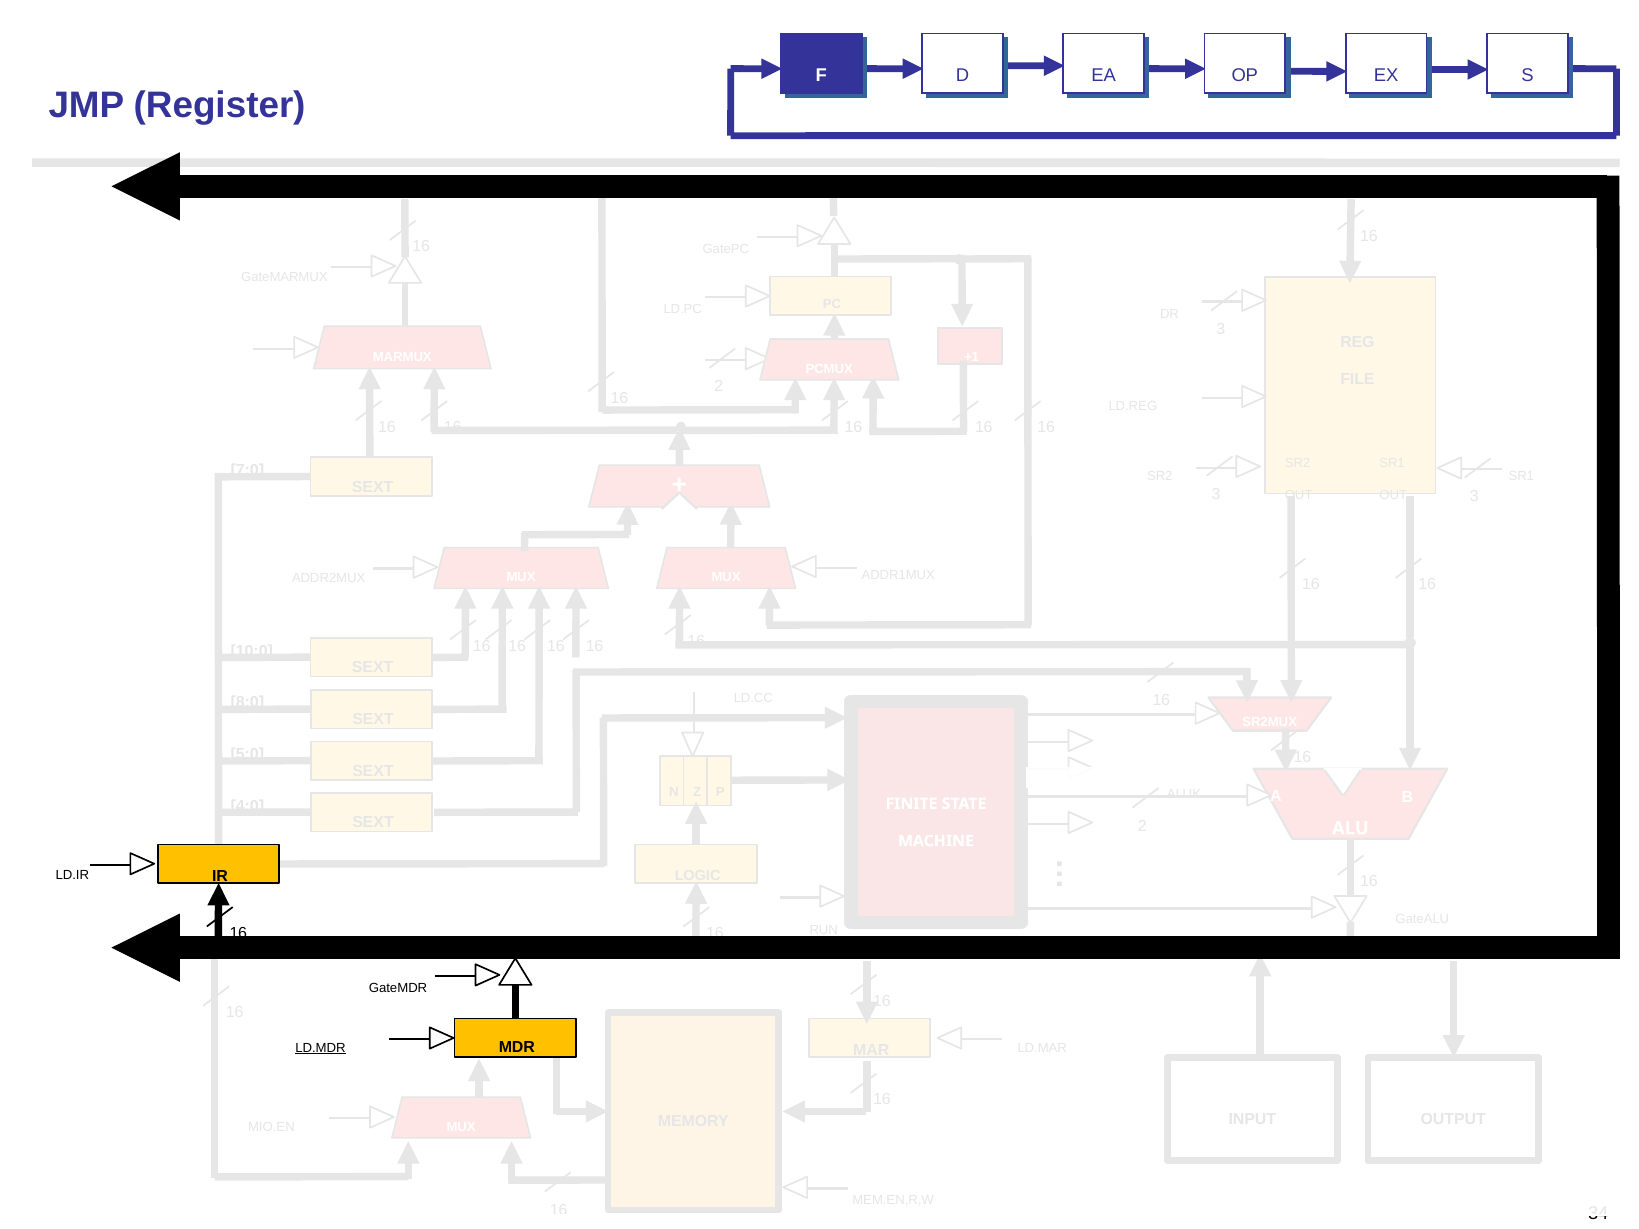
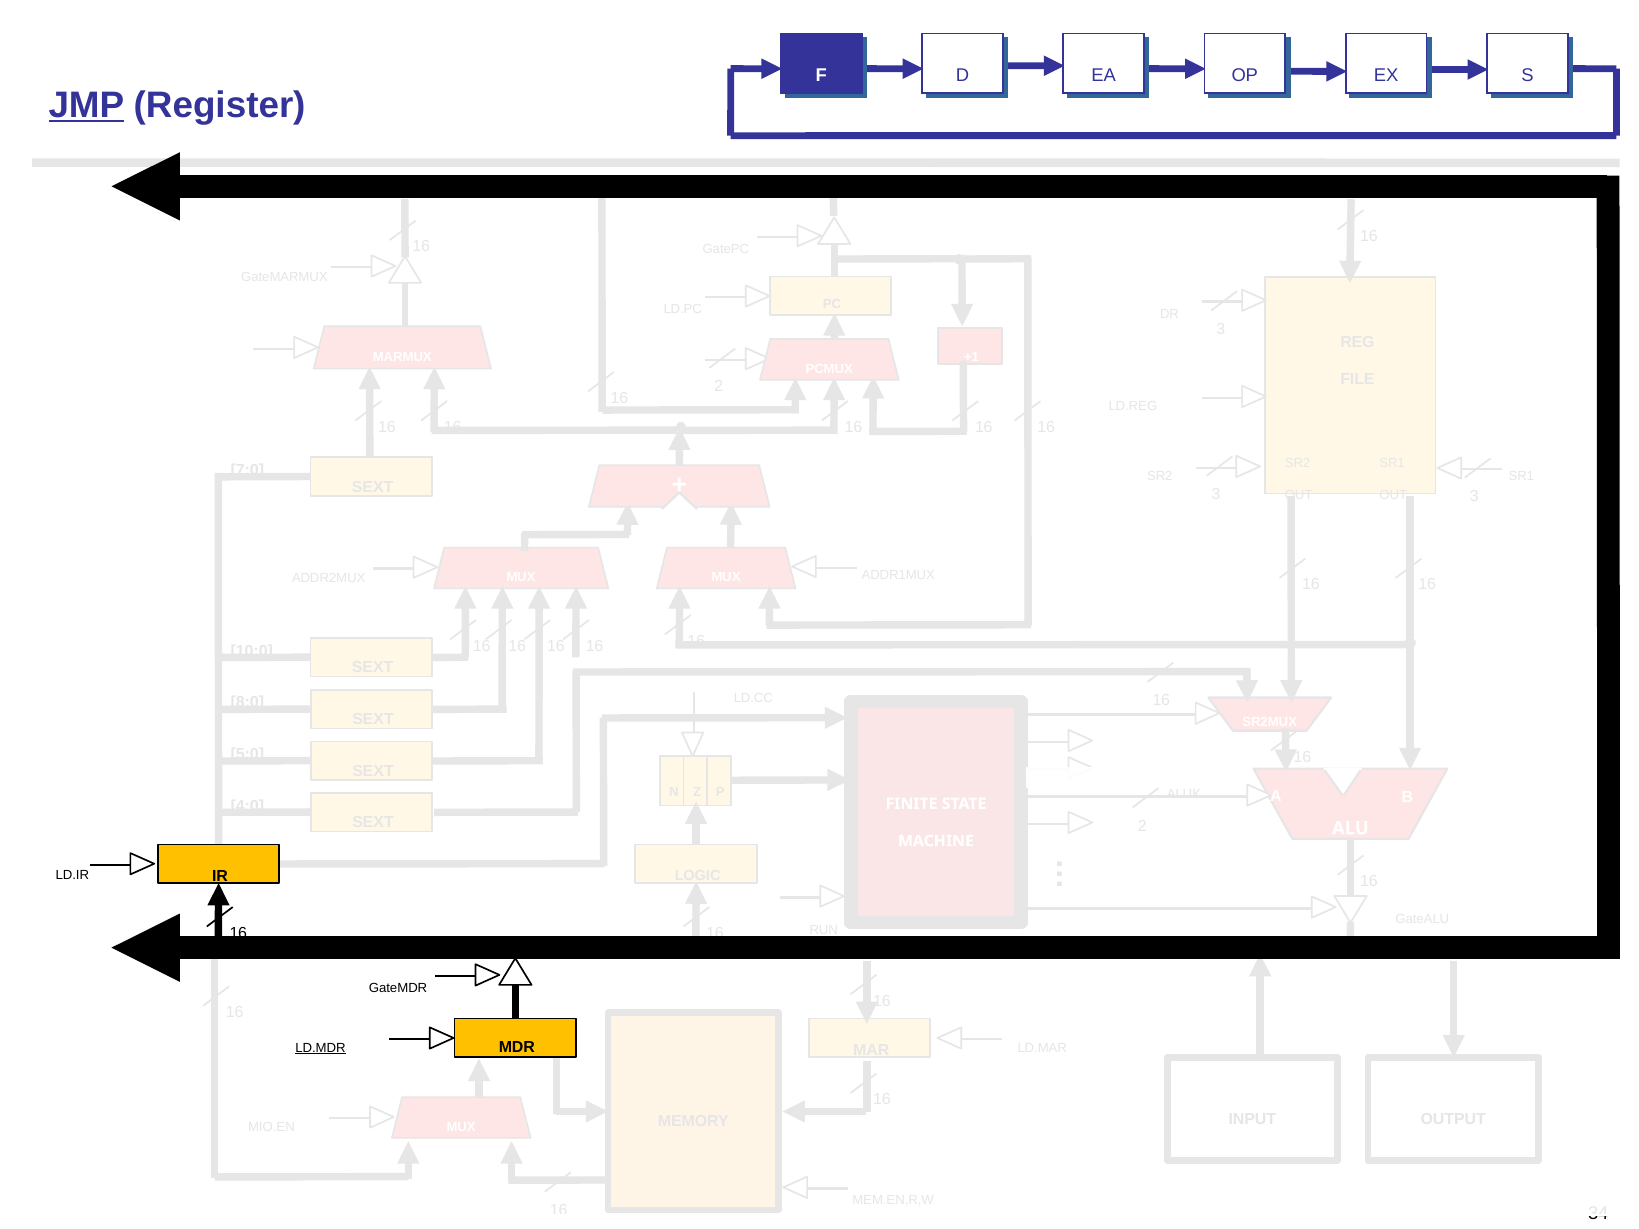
JMP underline: none -> present
